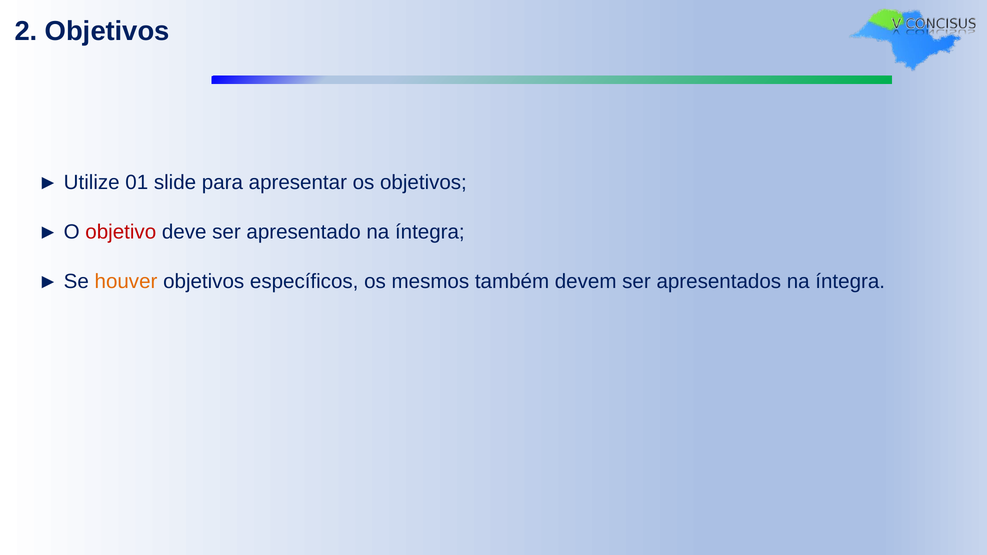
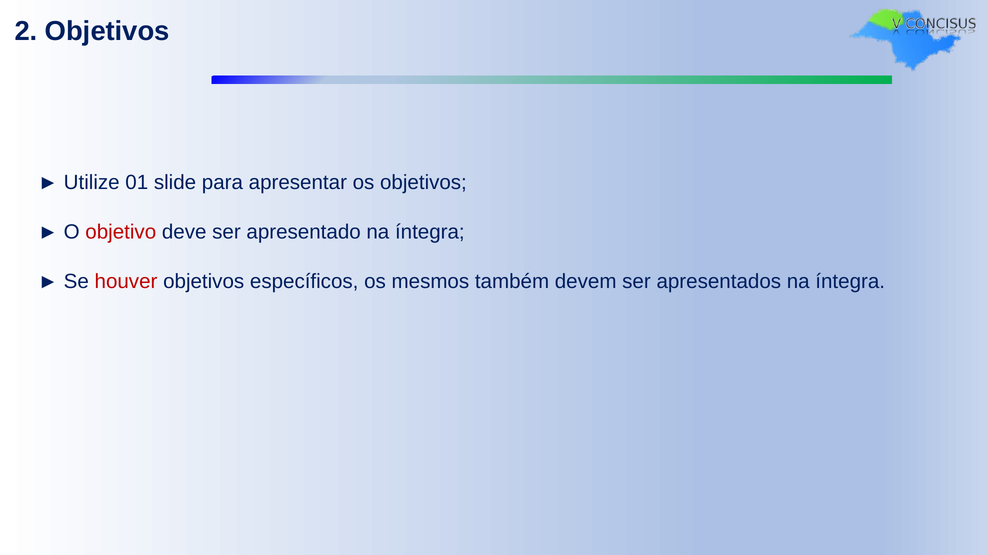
houver colour: orange -> red
